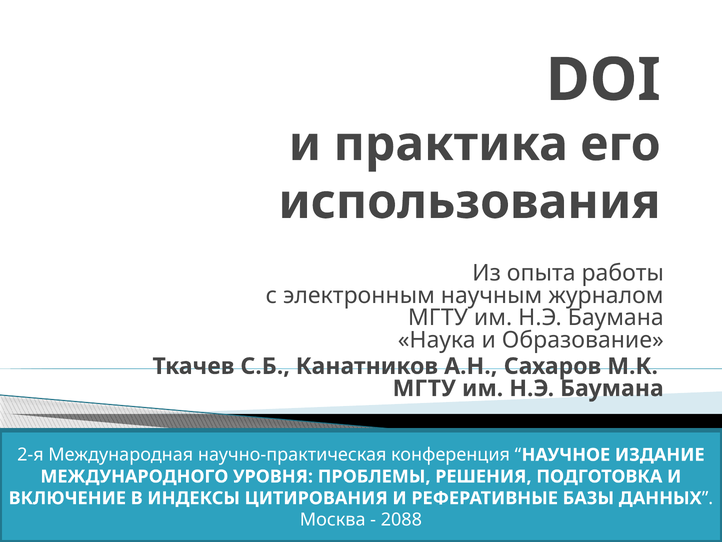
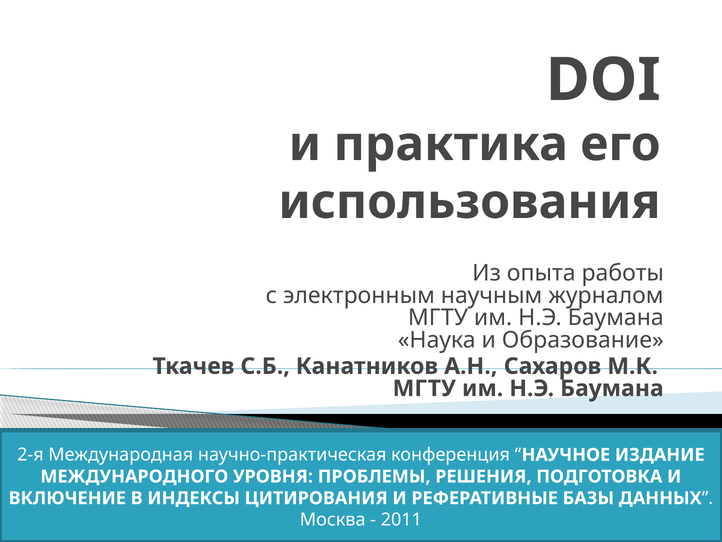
2088: 2088 -> 2011
